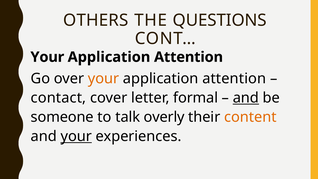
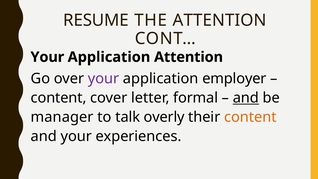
OTHERS: OTHERS -> RESUME
THE QUESTIONS: QUESTIONS -> ATTENTION
your at (103, 79) colour: orange -> purple
attention at (234, 79): attention -> employer
contact at (58, 98): contact -> content
someone: someone -> manager
your at (76, 136) underline: present -> none
